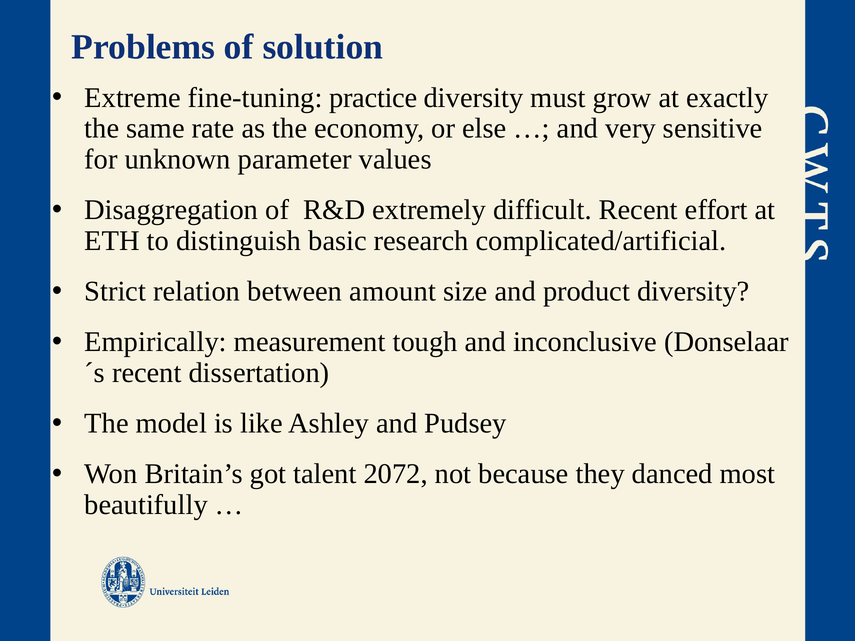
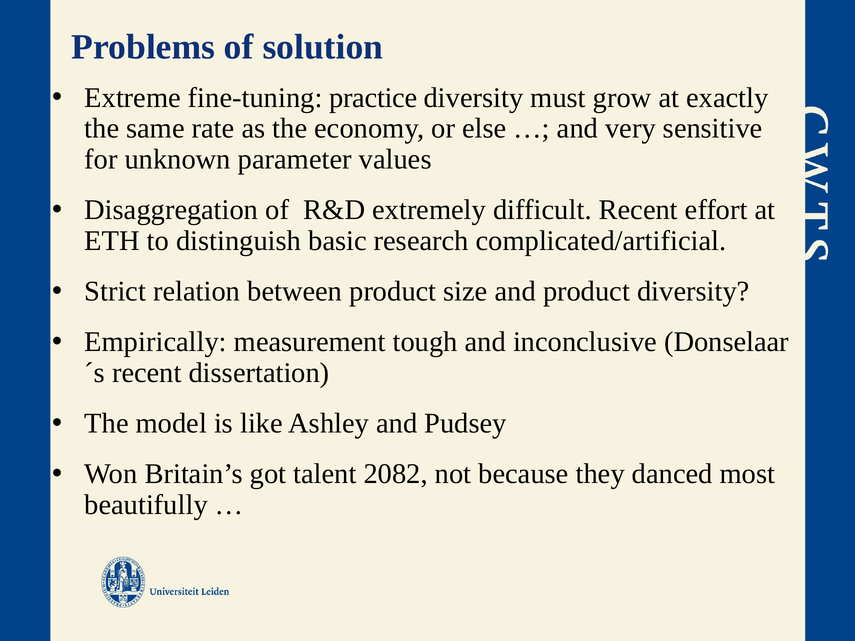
between amount: amount -> product
2072: 2072 -> 2082
